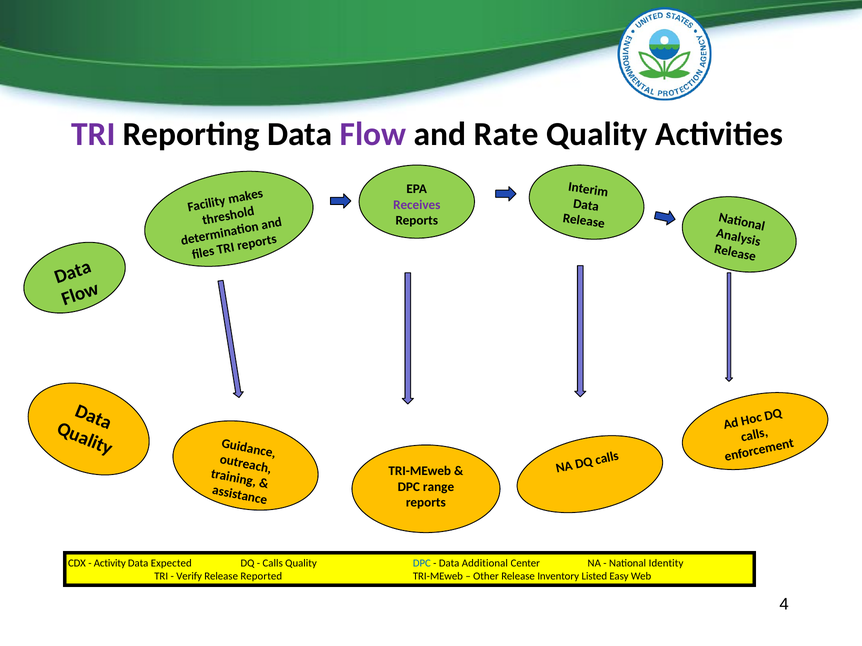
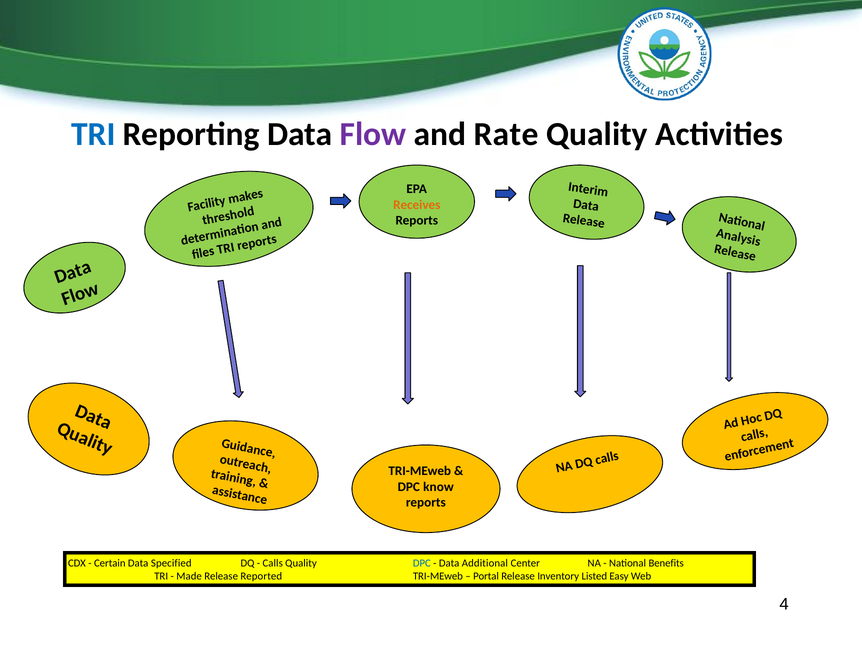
TRI at (93, 134) colour: purple -> blue
Receives colour: purple -> orange
range: range -> know
Activity: Activity -> Certain
Expected: Expected -> Specified
Identity: Identity -> Benefits
Verify: Verify -> Made
Other: Other -> Portal
